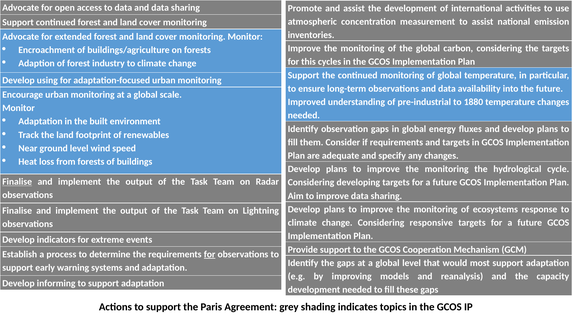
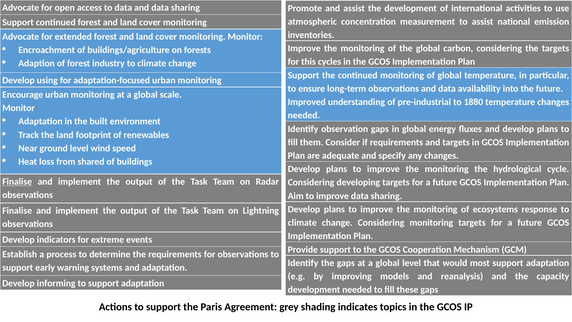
from forests: forests -> shared
Considering responsive: responsive -> monitoring
for at (210, 254) underline: present -> none
